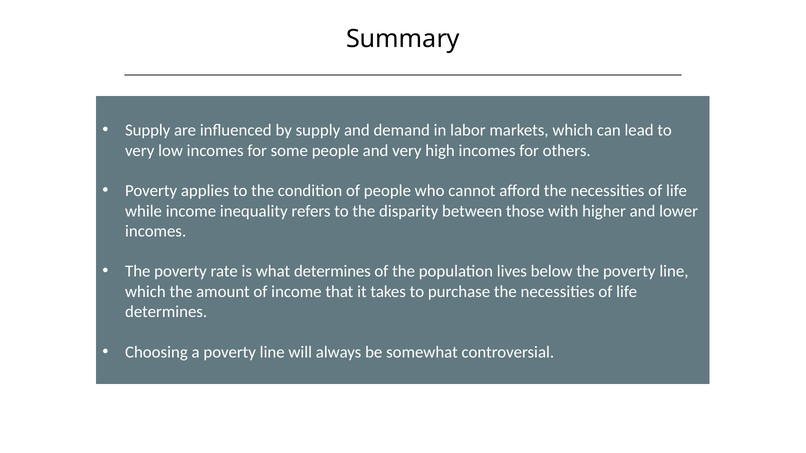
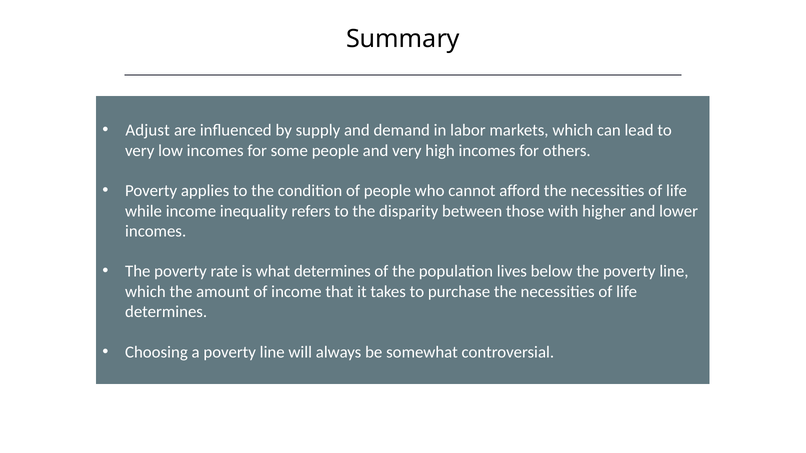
Supply at (148, 131): Supply -> Adjust
